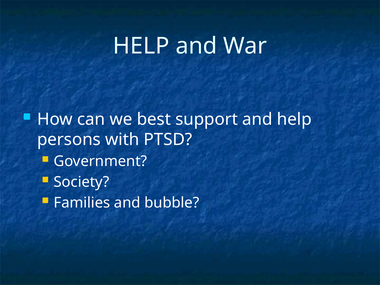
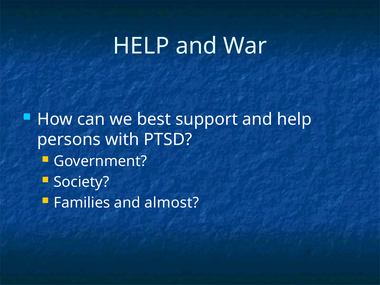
bubble: bubble -> almost
